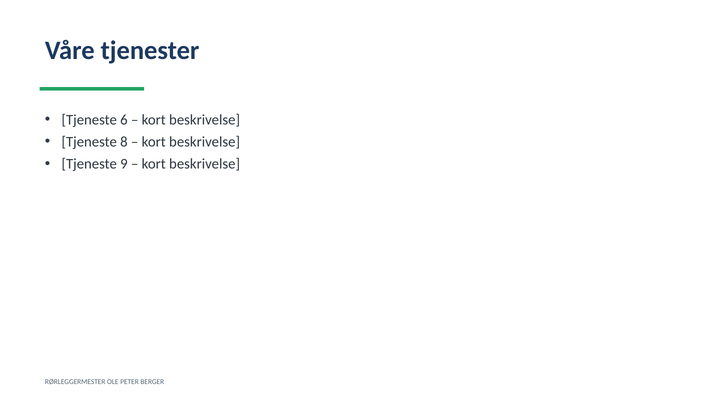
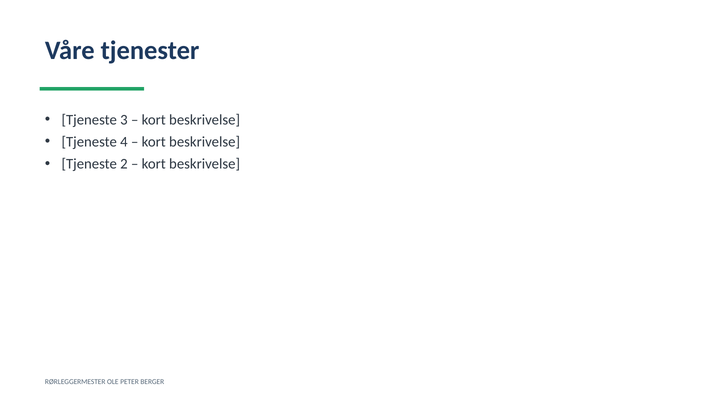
6: 6 -> 3
8: 8 -> 4
9: 9 -> 2
